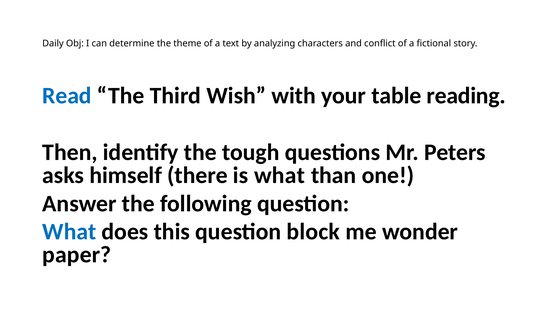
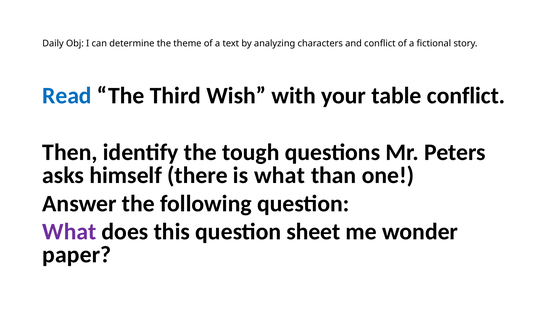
table reading: reading -> conflict
What at (69, 232) colour: blue -> purple
block: block -> sheet
